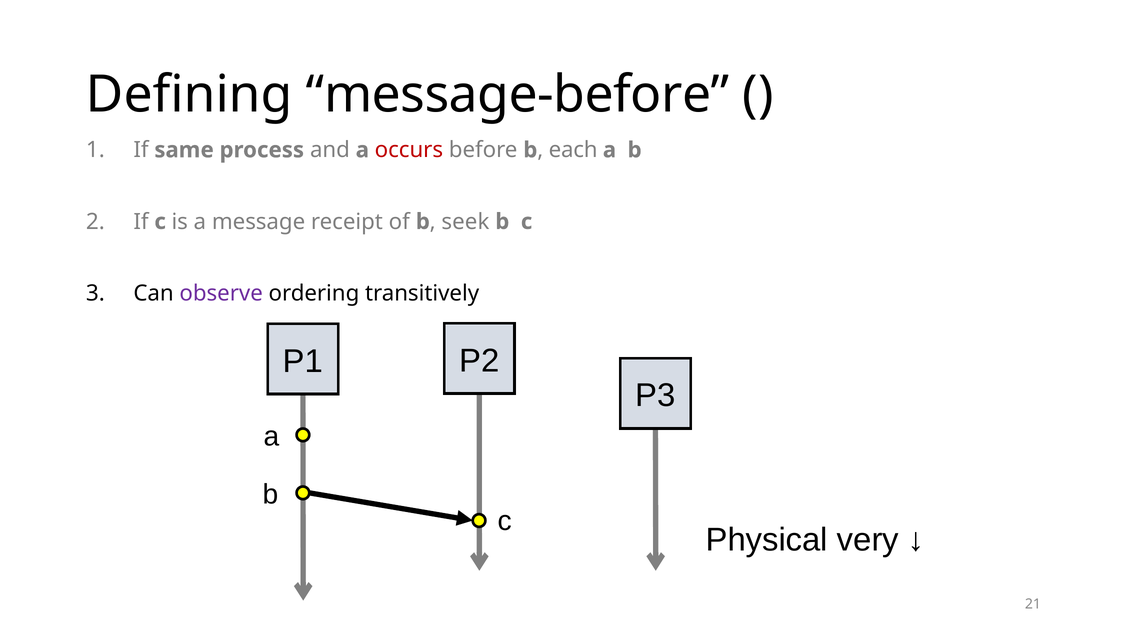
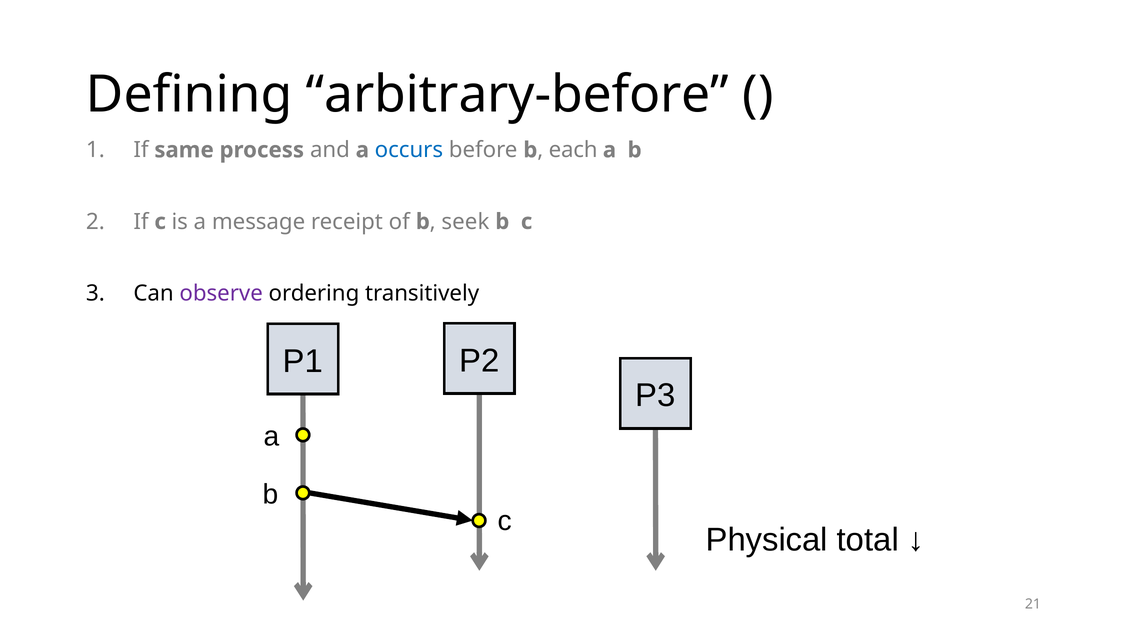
message-before: message-before -> arbitrary-before
occurs colour: red -> blue
very: very -> total
